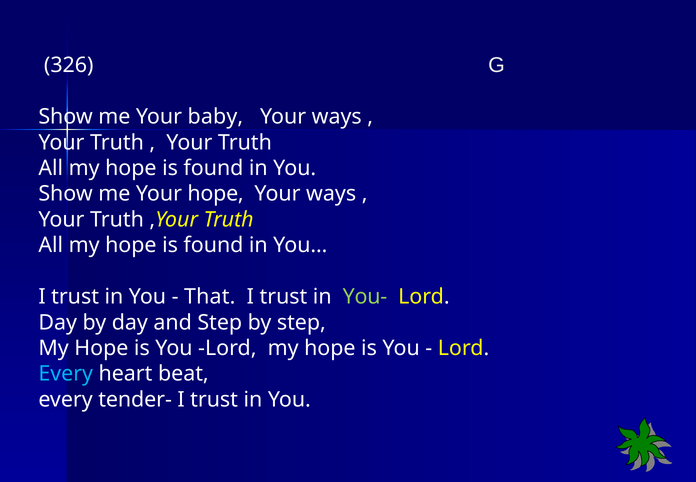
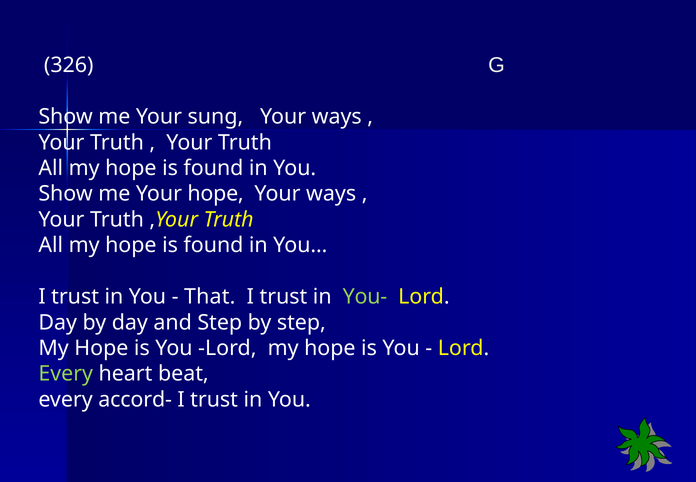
baby: baby -> sung
Every at (66, 374) colour: light blue -> light green
tender-: tender- -> accord-
